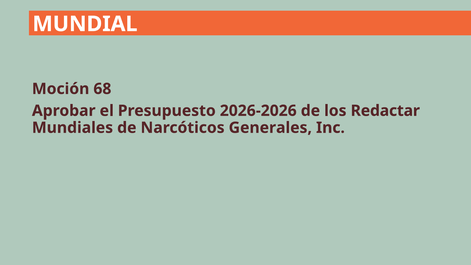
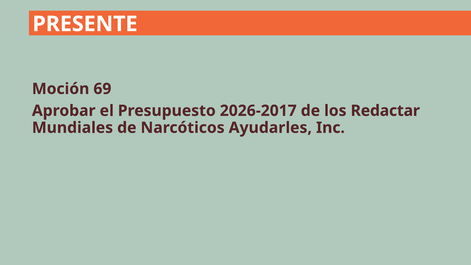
MUNDIAL: MUNDIAL -> PRESENTE
68: 68 -> 69
2026-2026: 2026-2026 -> 2026-2017
Generales: Generales -> Ayudarles
